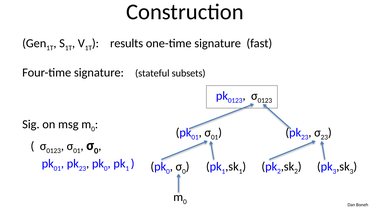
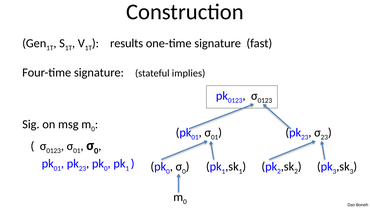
subsets: subsets -> implies
